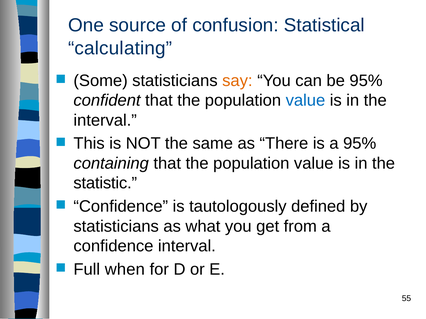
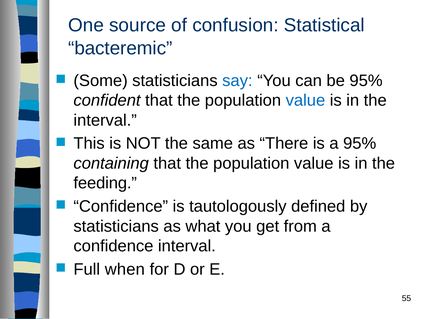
calculating: calculating -> bacteremic
say colour: orange -> blue
statistic: statistic -> feeding
